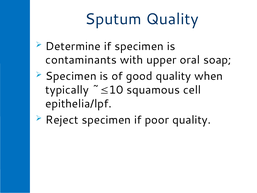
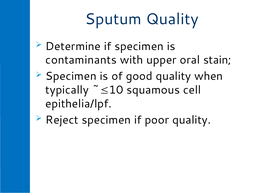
soap: soap -> stain
